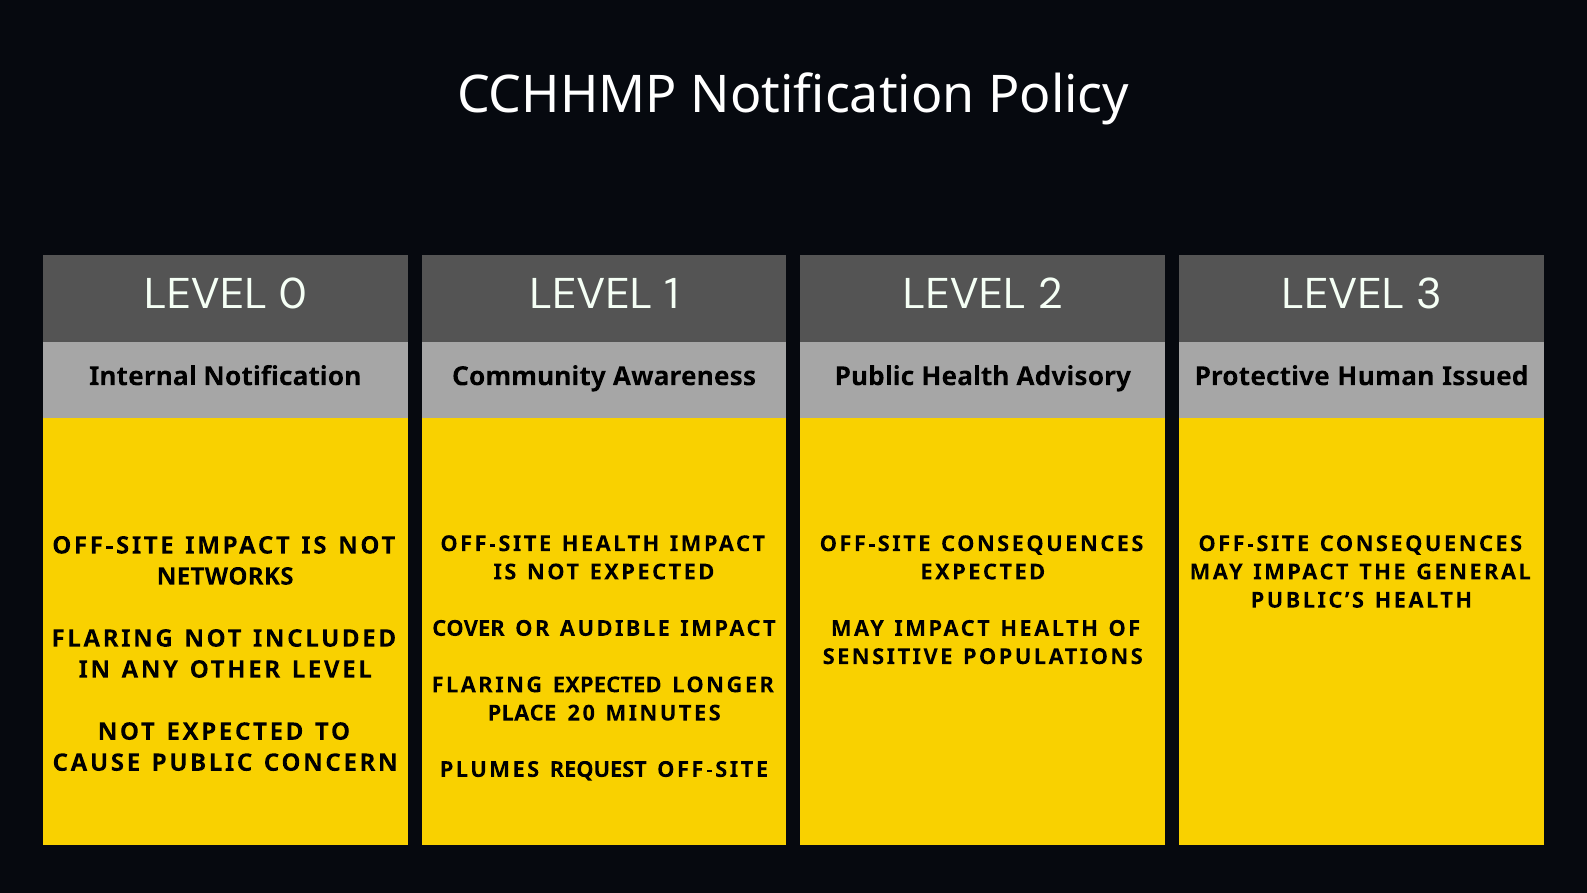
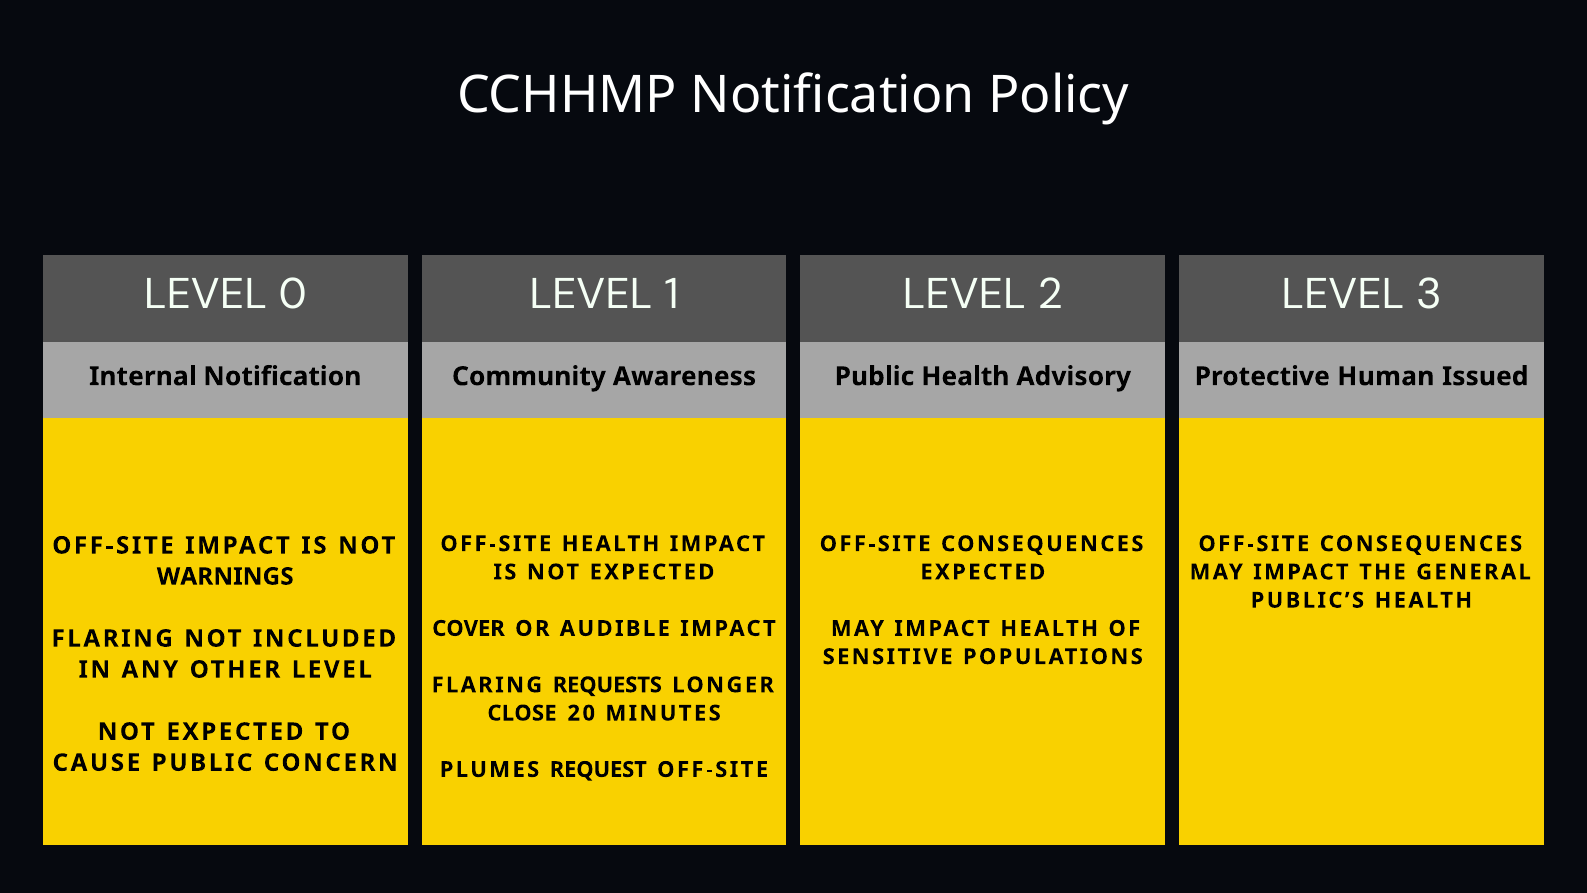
NETWORKS: NETWORKS -> WARNINGS
FLARING EXPECTED: EXPECTED -> REQUESTS
PLACE: PLACE -> CLOSE
